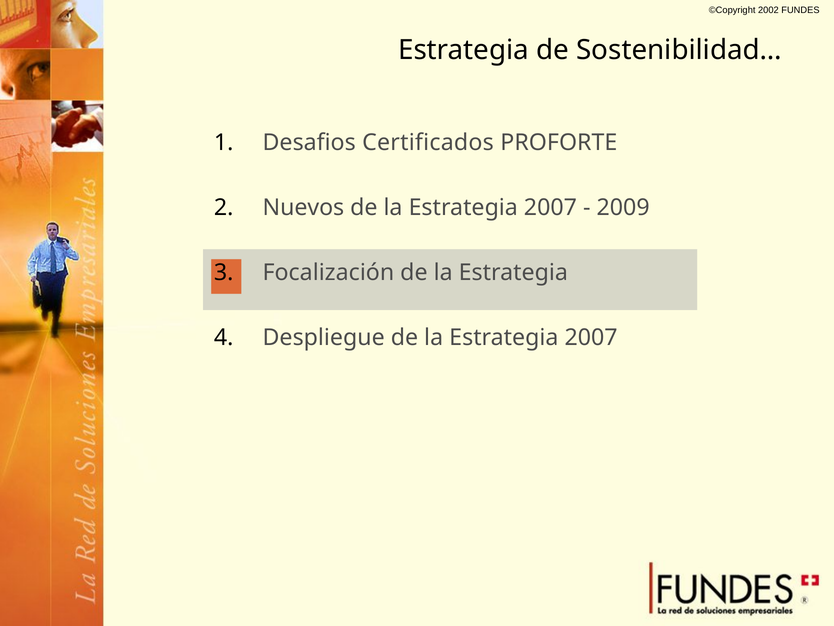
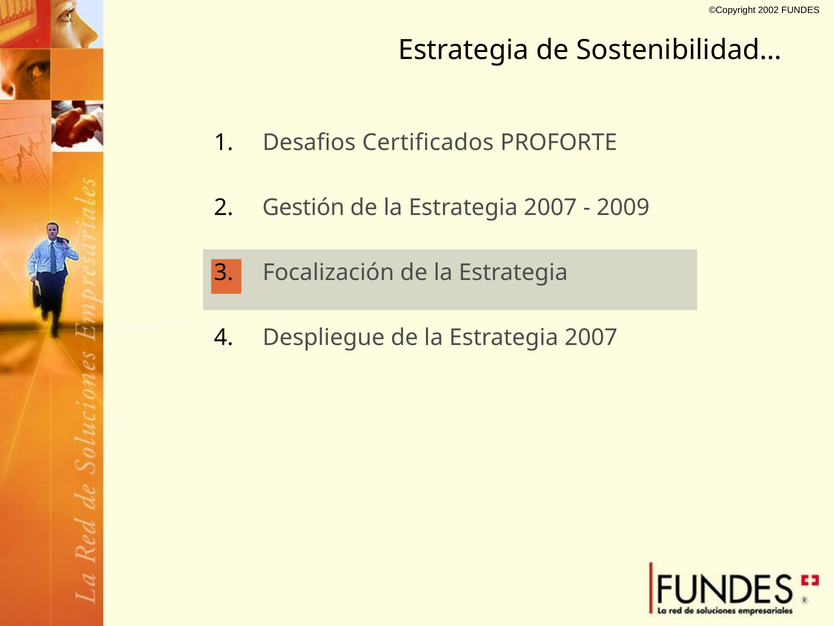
Nuevos: Nuevos -> Gestión
